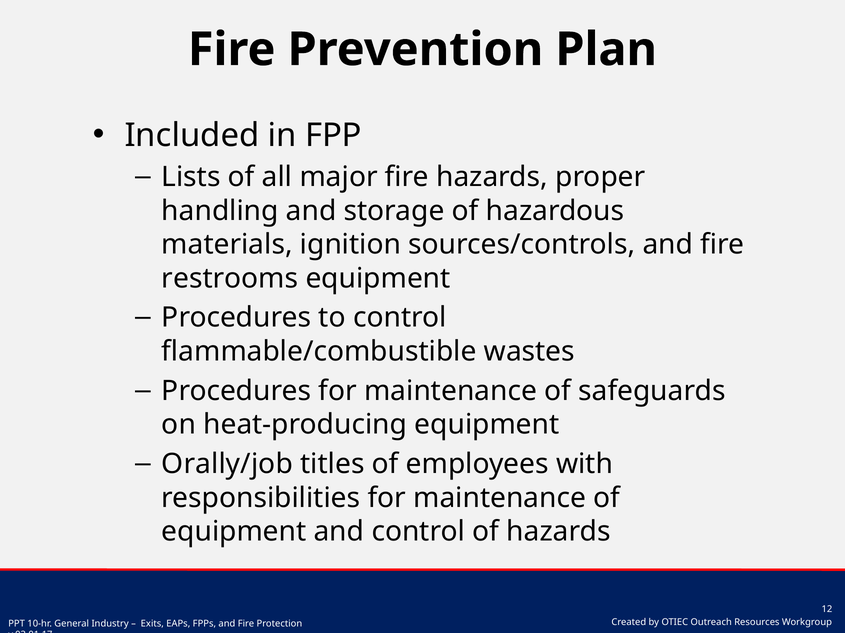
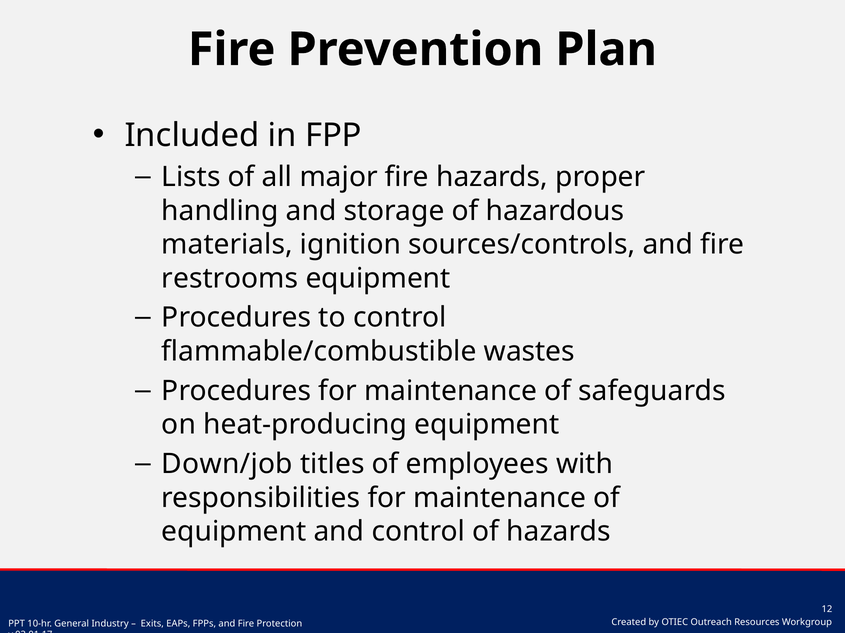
Orally/job: Orally/job -> Down/job
